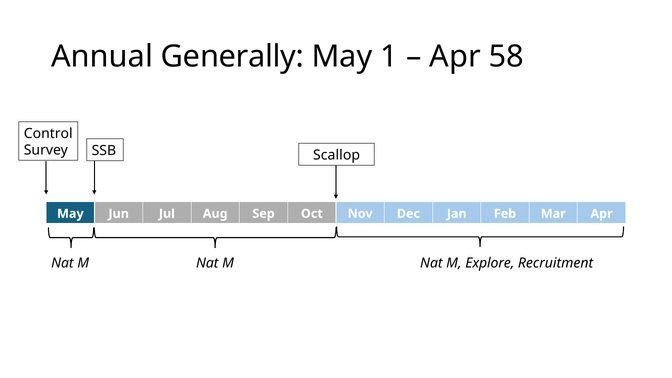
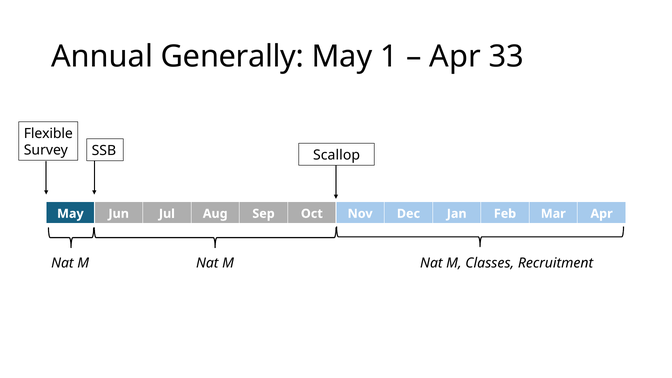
58: 58 -> 33
Control: Control -> Flexible
Explore: Explore -> Classes
